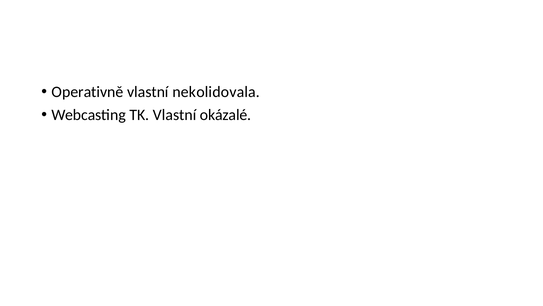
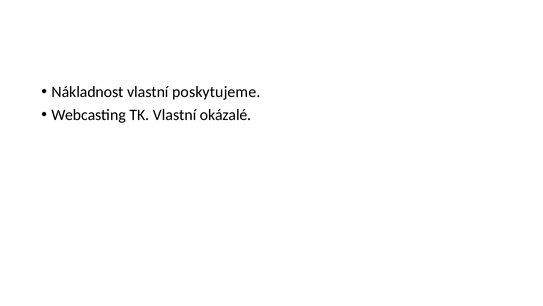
Operativně: Operativně -> Nákladnost
nekolidovala: nekolidovala -> poskytujeme
